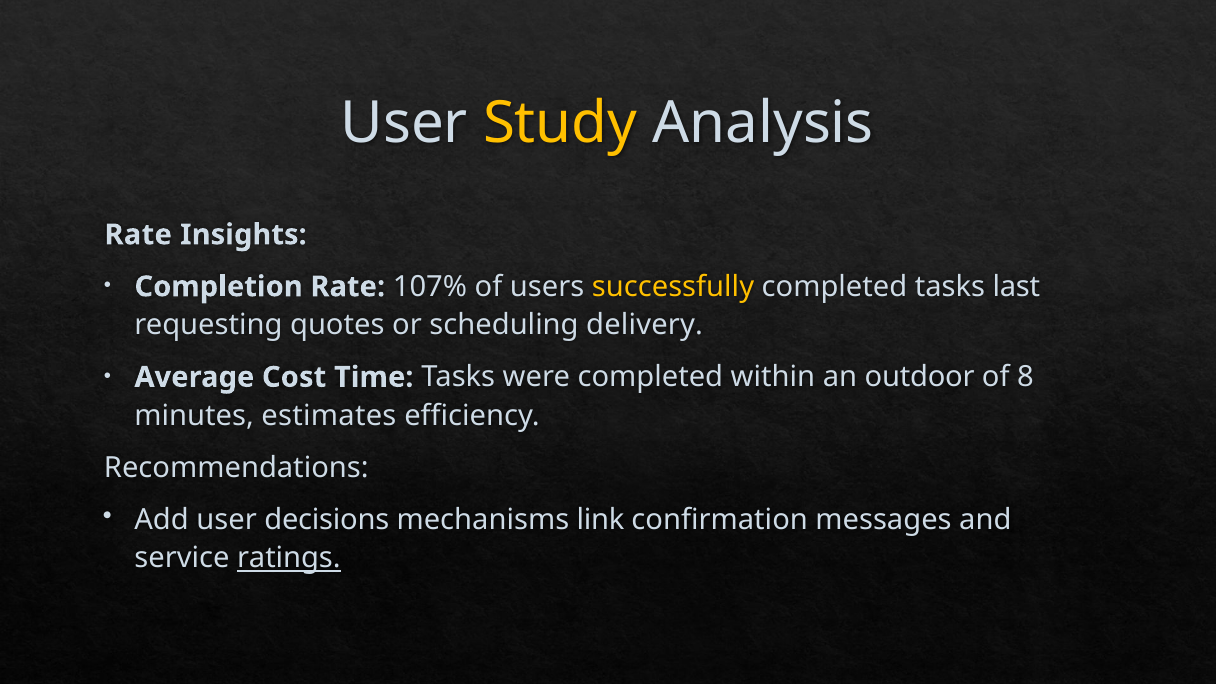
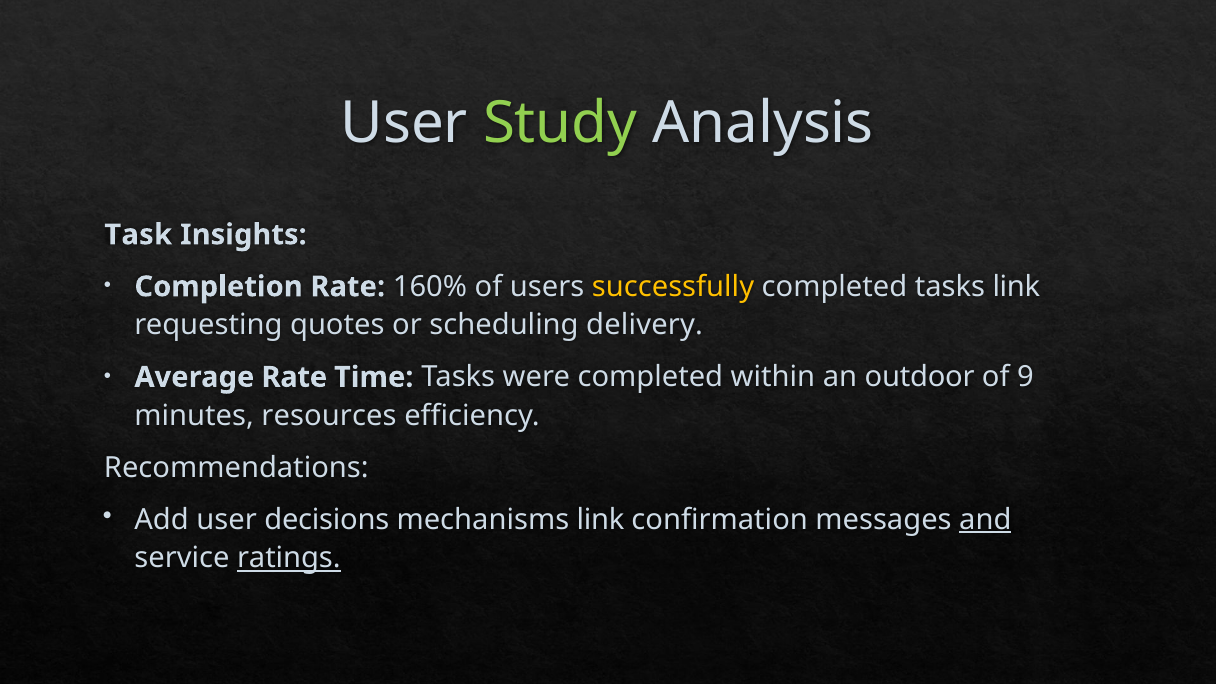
Study colour: yellow -> light green
Rate at (138, 235): Rate -> Task
107%: 107% -> 160%
tasks last: last -> link
Average Cost: Cost -> Rate
8: 8 -> 9
estimates: estimates -> resources
and underline: none -> present
